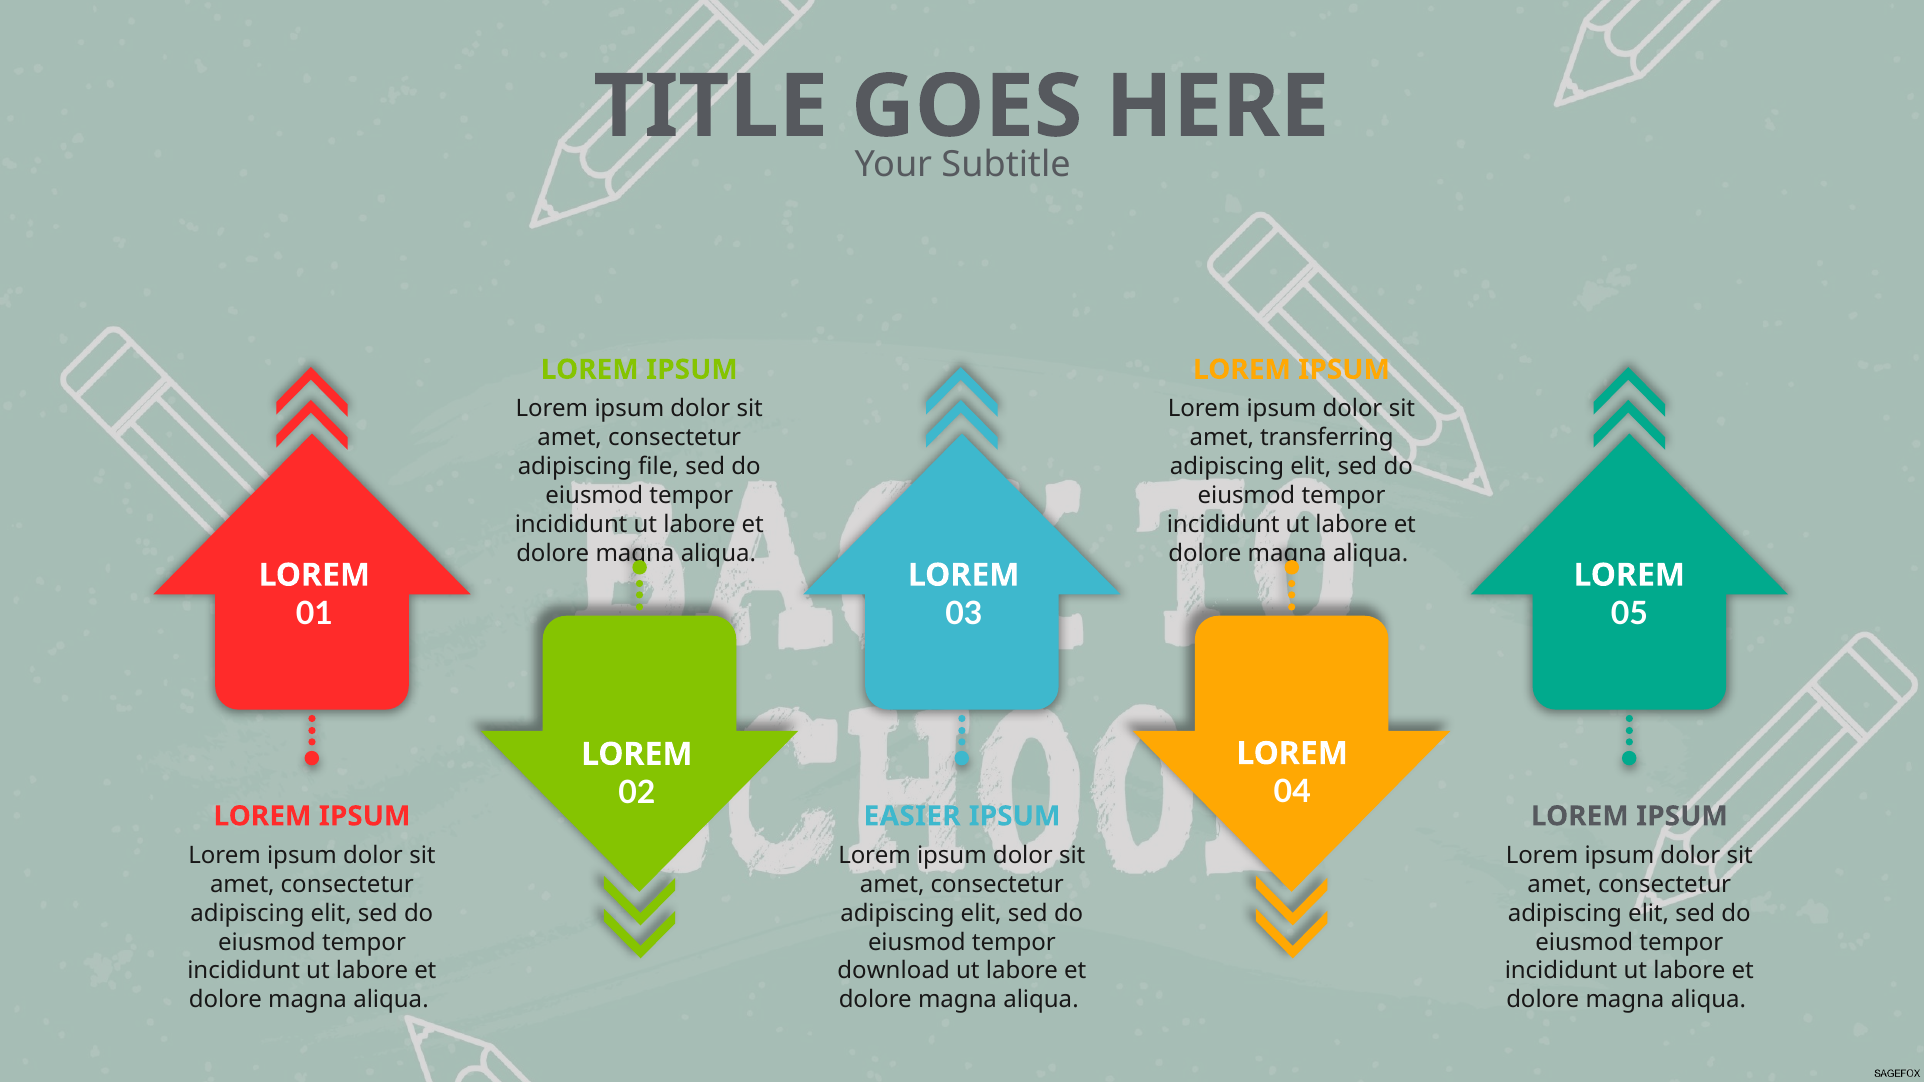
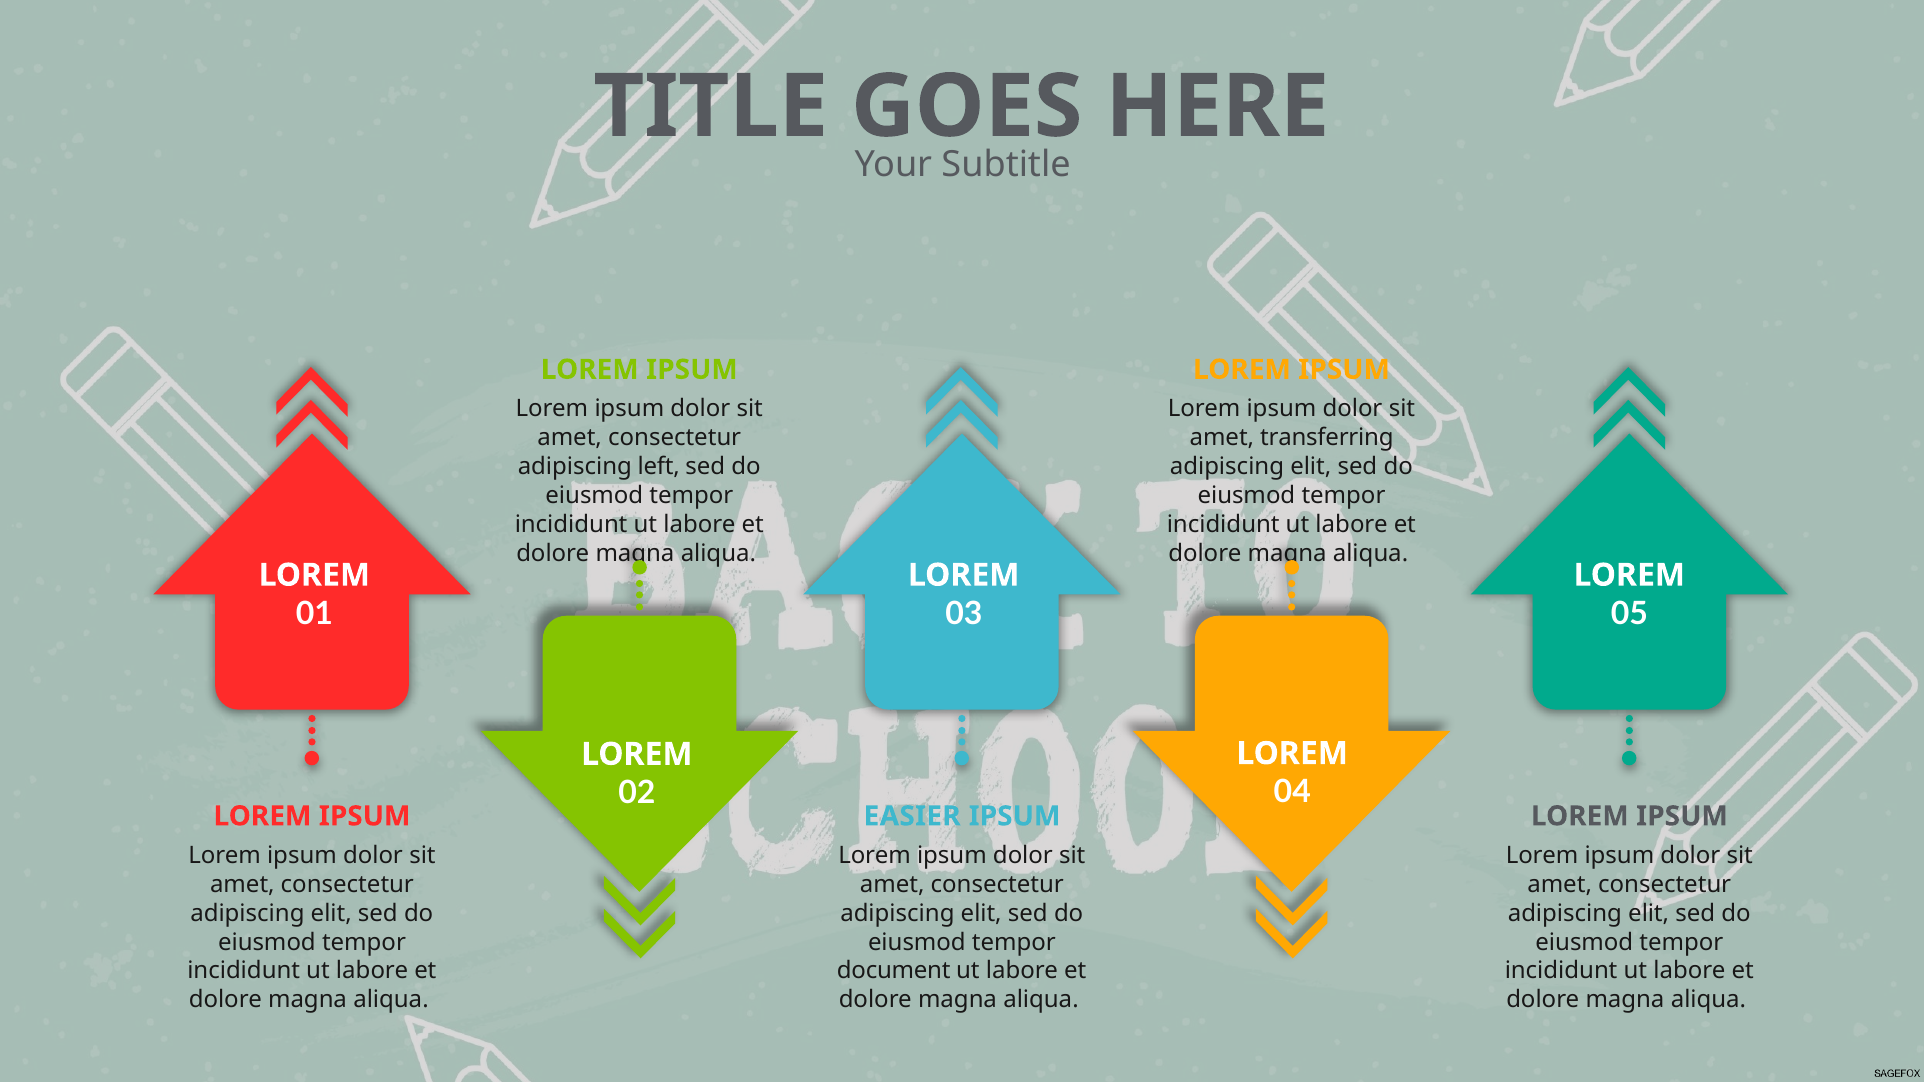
file: file -> left
download: download -> document
